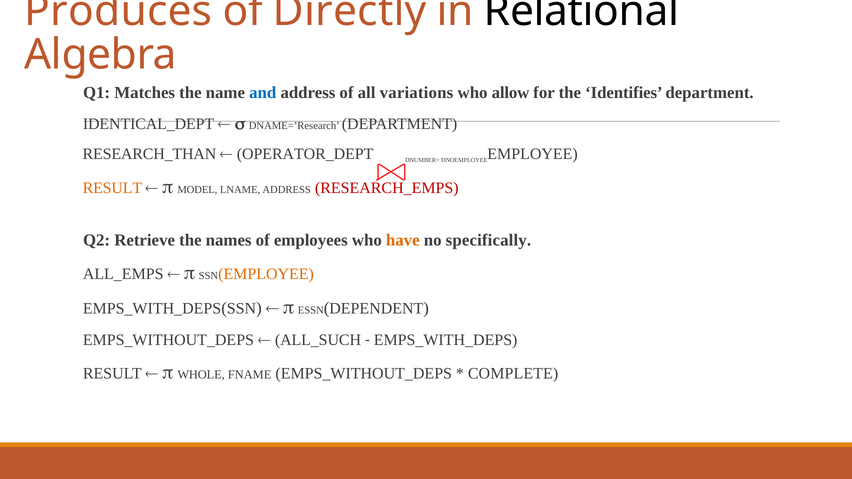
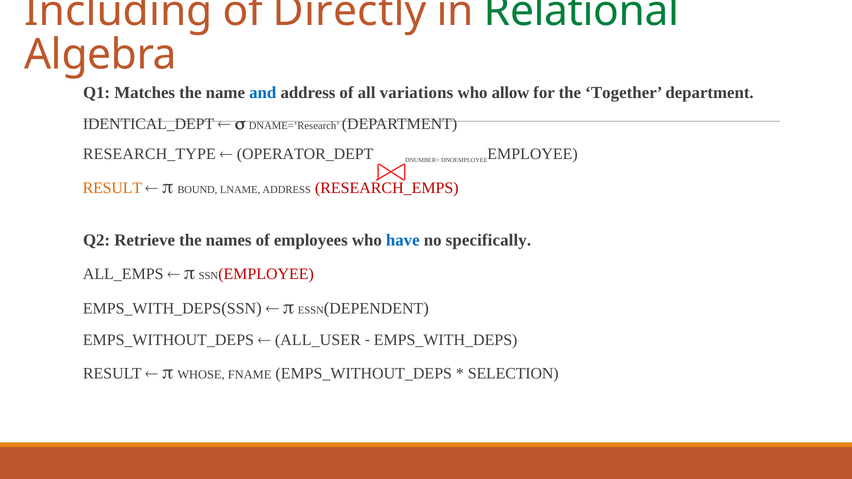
Produces: Produces -> Including
Relational colour: black -> green
Identifies: Identifies -> Together
RESEARCH_THAN: RESEARCH_THAN -> RESEARCH_TYPE
MODEL: MODEL -> BOUND
have colour: orange -> blue
EMPLOYEE at (266, 274) colour: orange -> red
ALL_SUCH: ALL_SUCH -> ALL_USER
WHOLE: WHOLE -> WHOSE
COMPLETE: COMPLETE -> SELECTION
